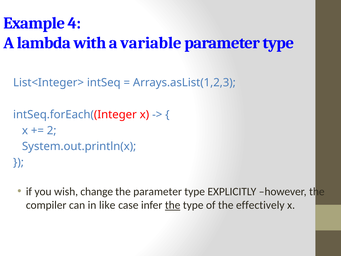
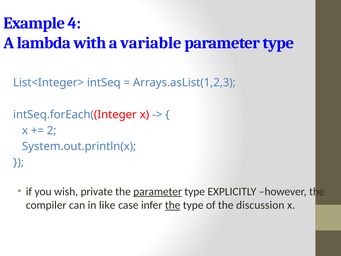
change: change -> private
parameter at (158, 191) underline: none -> present
effectively: effectively -> discussion
